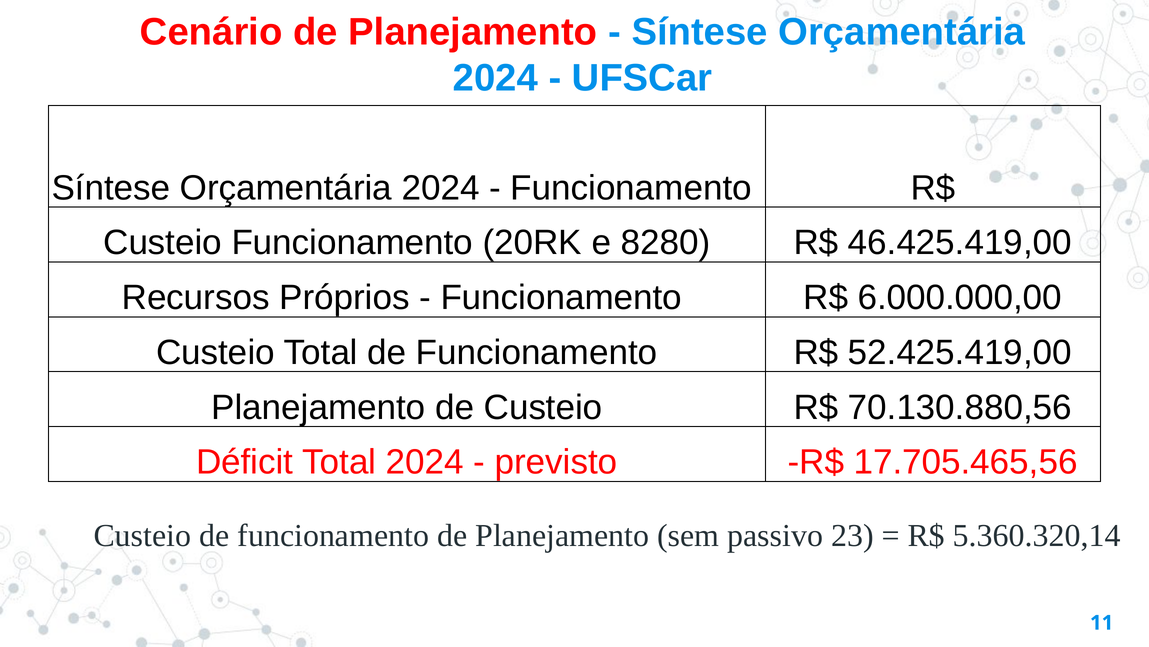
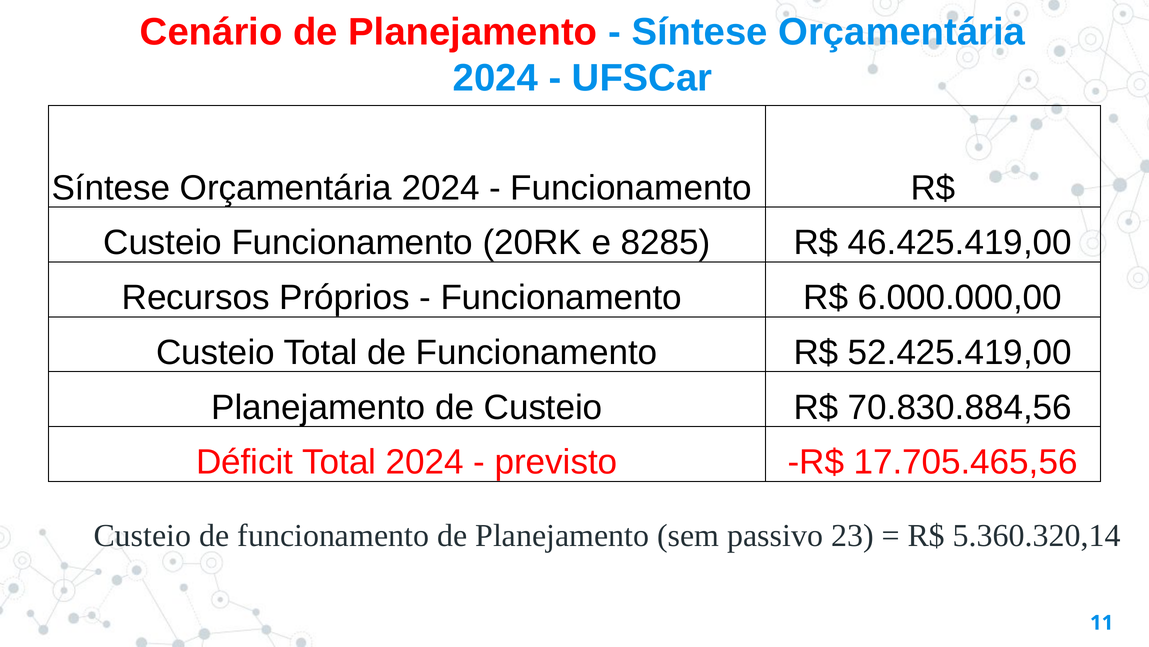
8280: 8280 -> 8285
70.130.880,56: 70.130.880,56 -> 70.830.884,56
